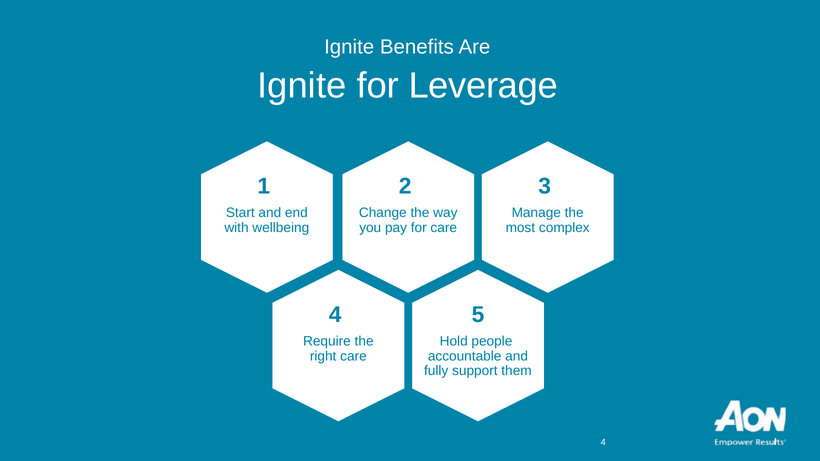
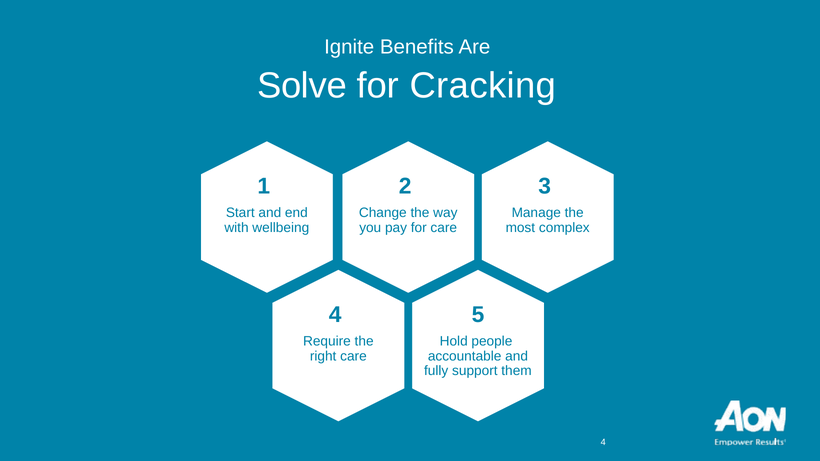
Ignite at (302, 86): Ignite -> Solve
Leverage: Leverage -> Cracking
